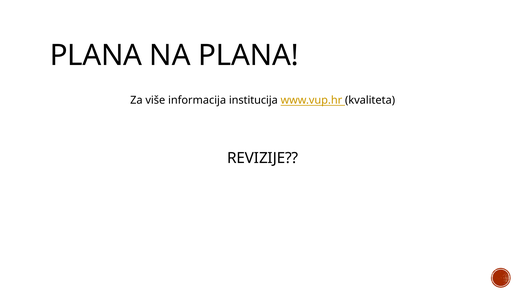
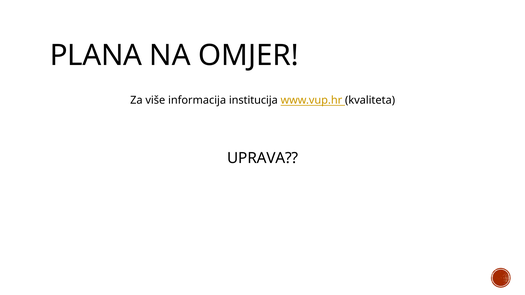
NA PLANA: PLANA -> OMJER
REVIZIJE: REVIZIJE -> UPRAVA
